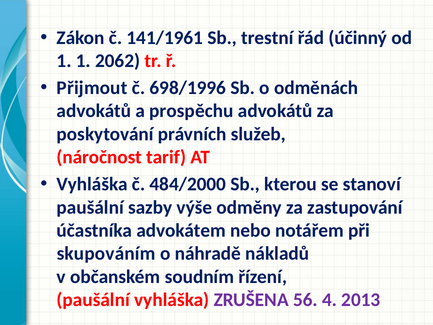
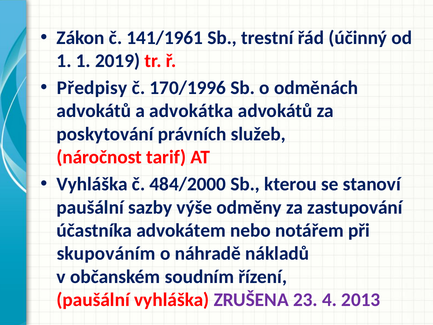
2062: 2062 -> 2019
Přijmout: Přijmout -> Předpisy
698/1996: 698/1996 -> 170/1996
prospěchu: prospěchu -> advokátka
56: 56 -> 23
